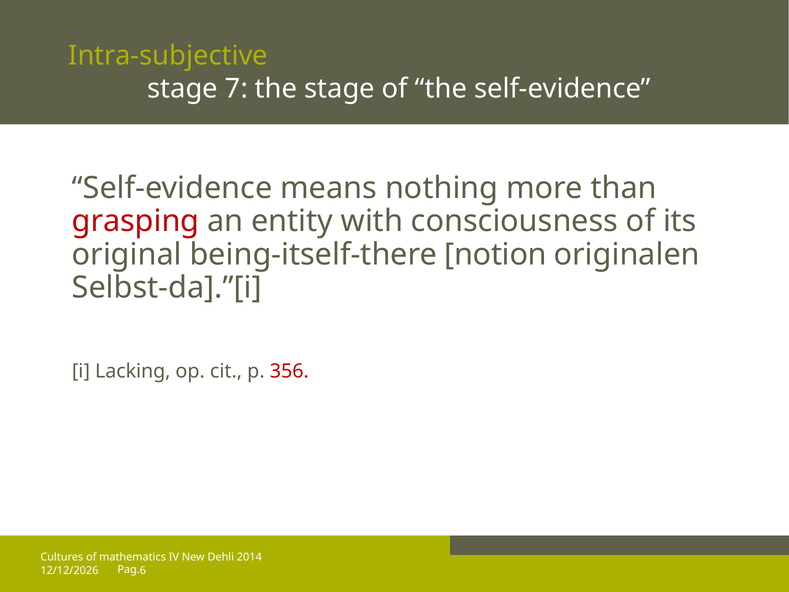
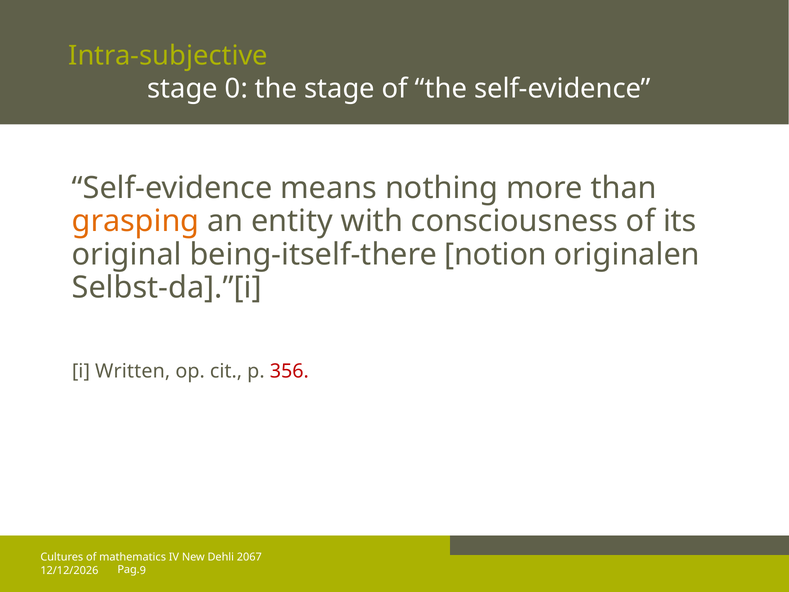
7: 7 -> 0
grasping colour: red -> orange
Lacking: Lacking -> Written
2014: 2014 -> 2067
6: 6 -> 9
